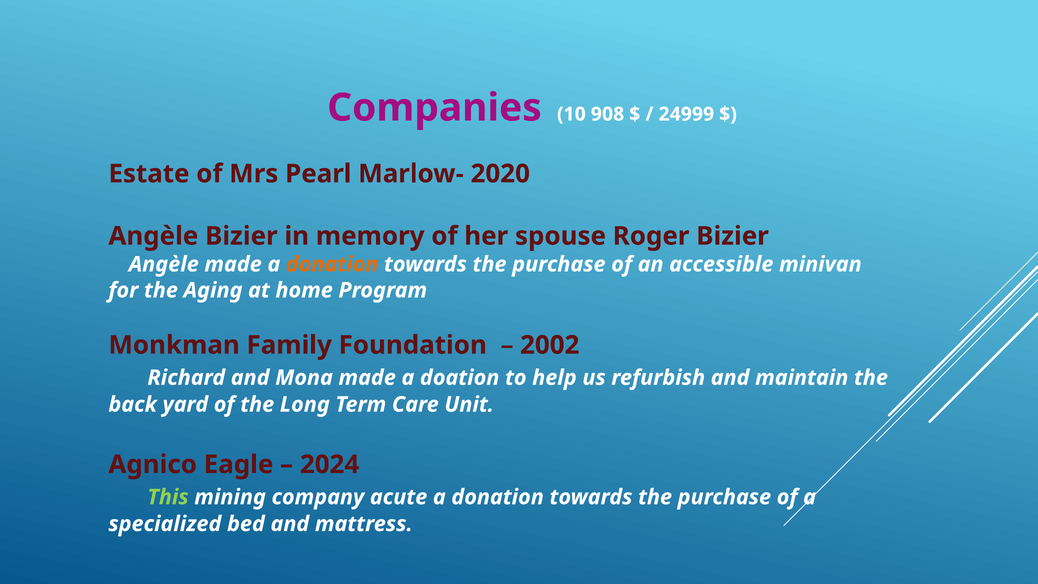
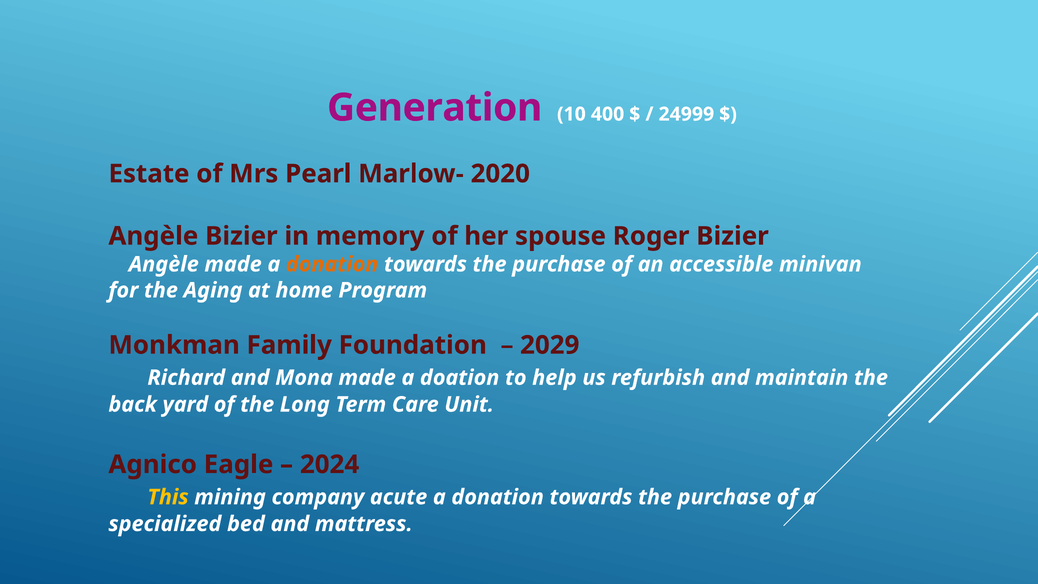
Companies: Companies -> Generation
908: 908 -> 400
2002: 2002 -> 2029
This colour: light green -> yellow
